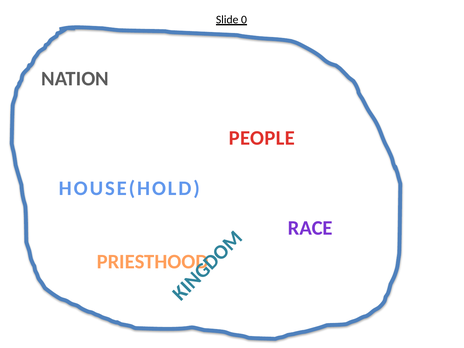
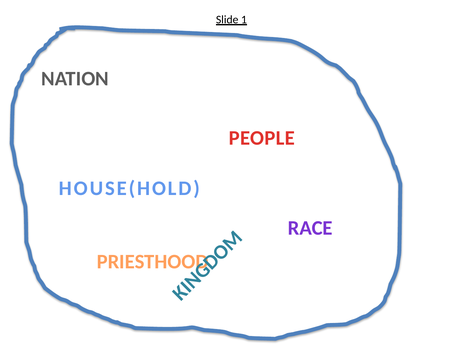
0: 0 -> 1
